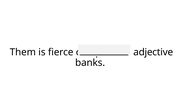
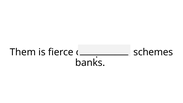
adjective: adjective -> schemes
